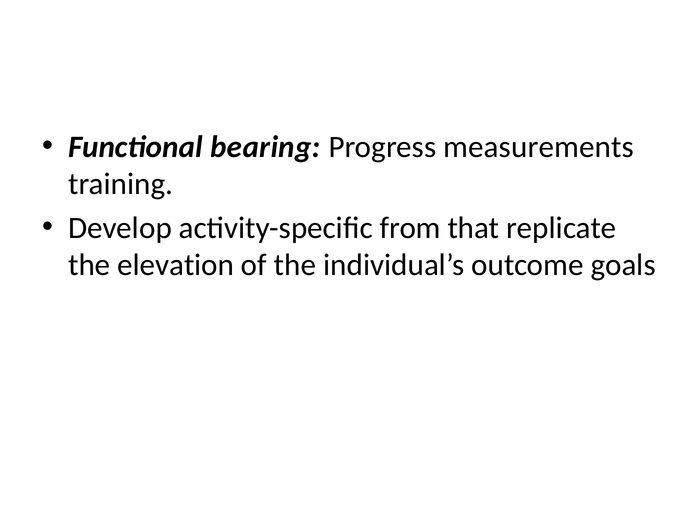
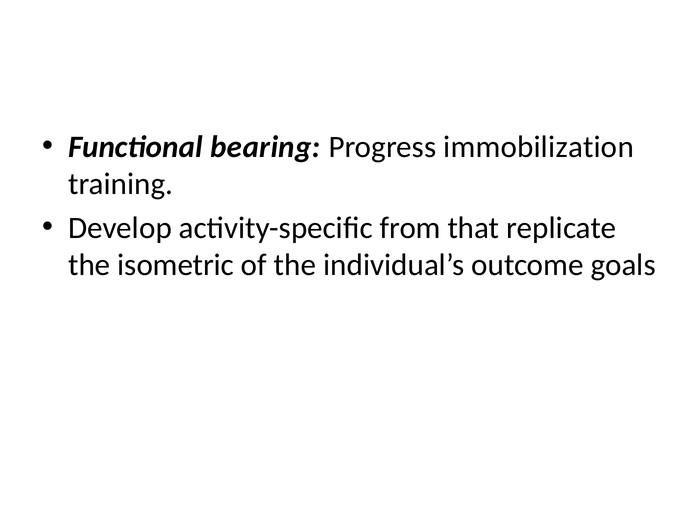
measurements: measurements -> immobilization
elevation: elevation -> isometric
